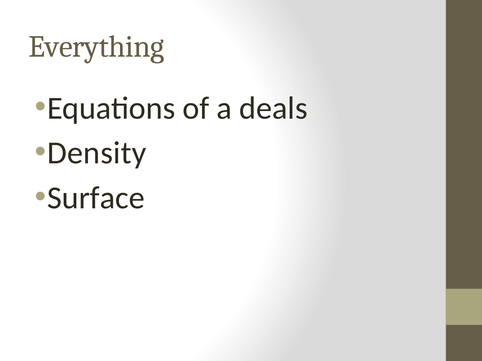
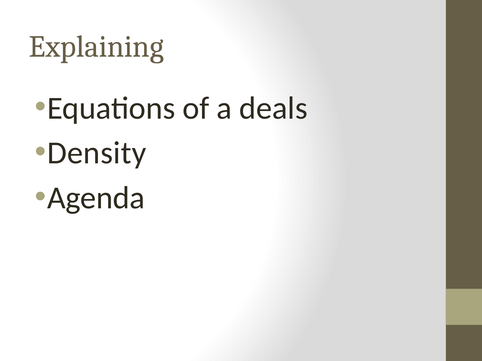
Everything: Everything -> Explaining
Surface: Surface -> Agenda
